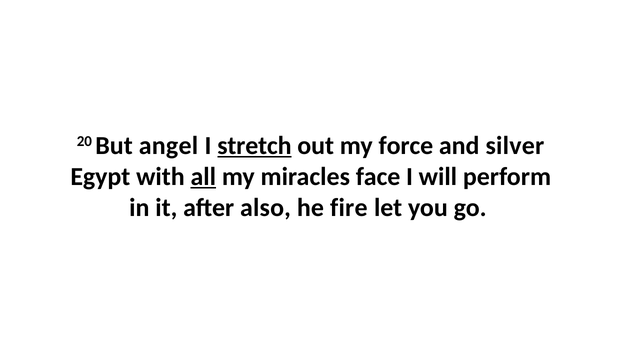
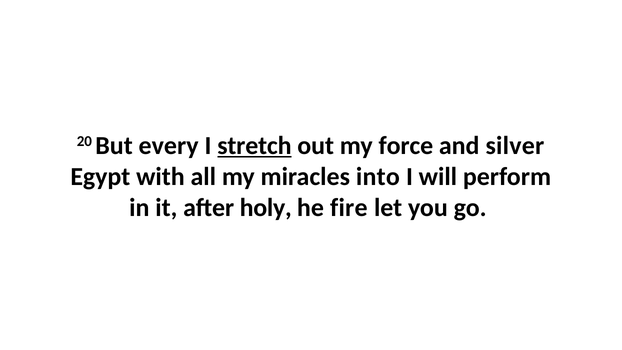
angel: angel -> every
all underline: present -> none
face: face -> into
also: also -> holy
